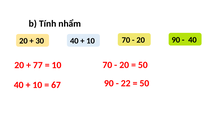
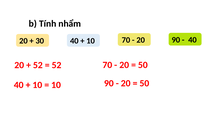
77 at (38, 65): 77 -> 52
10 at (57, 65): 10 -> 52
22 at (126, 84): 22 -> 20
67 at (56, 85): 67 -> 10
